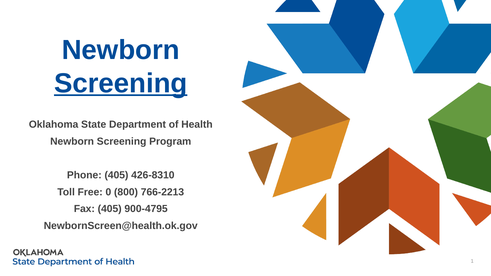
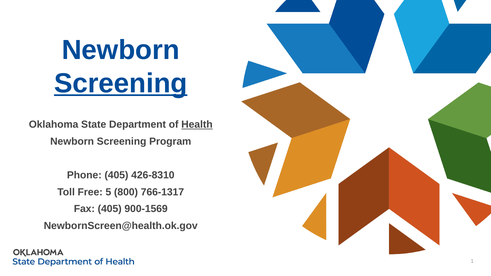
Health underline: none -> present
0: 0 -> 5
766-2213: 766-2213 -> 766-1317
900-4795: 900-4795 -> 900-1569
